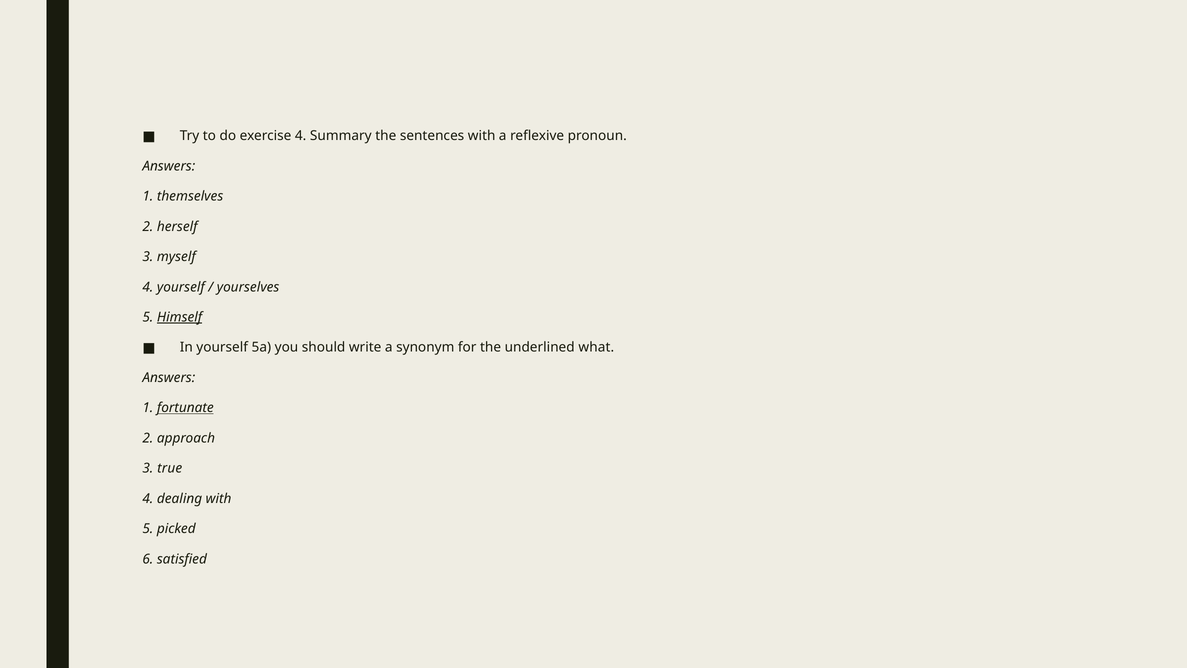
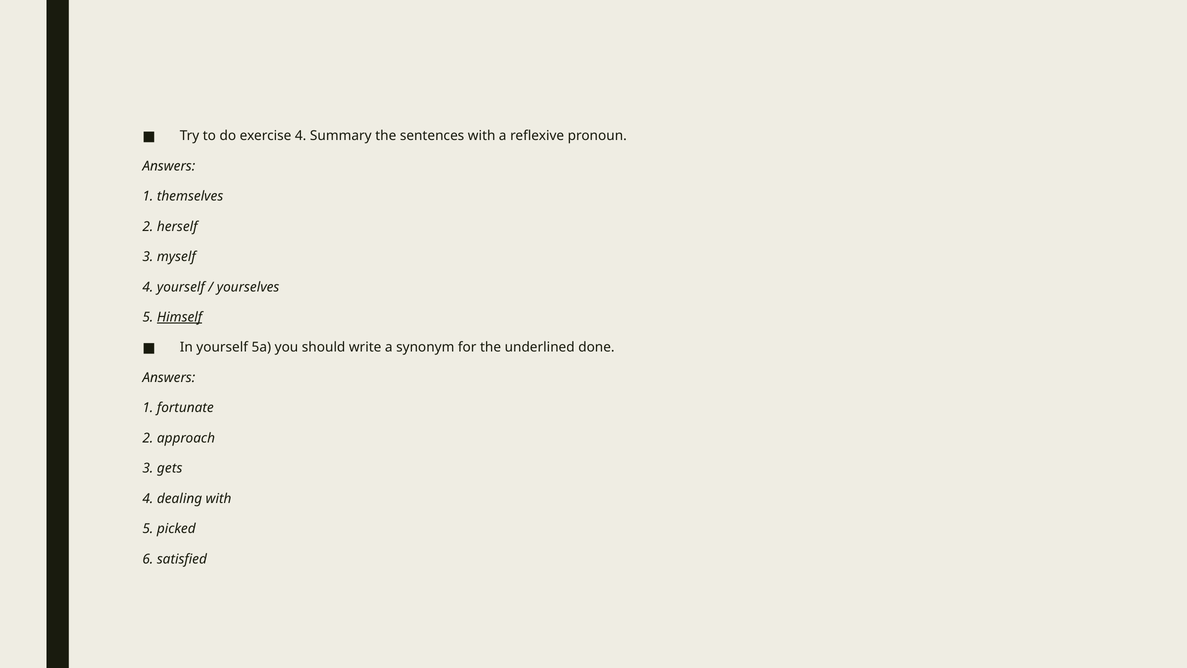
what: what -> done
fortunate underline: present -> none
true: true -> gets
